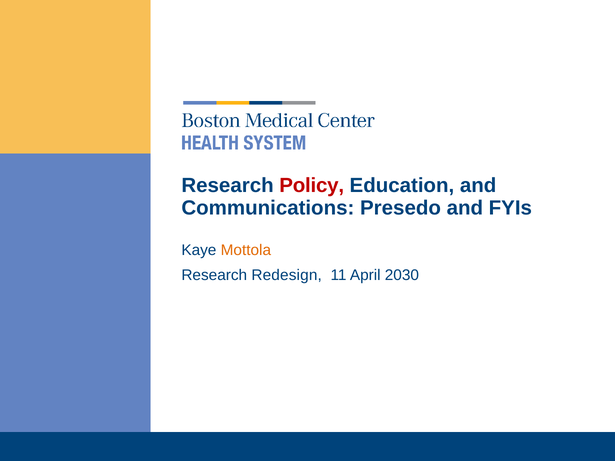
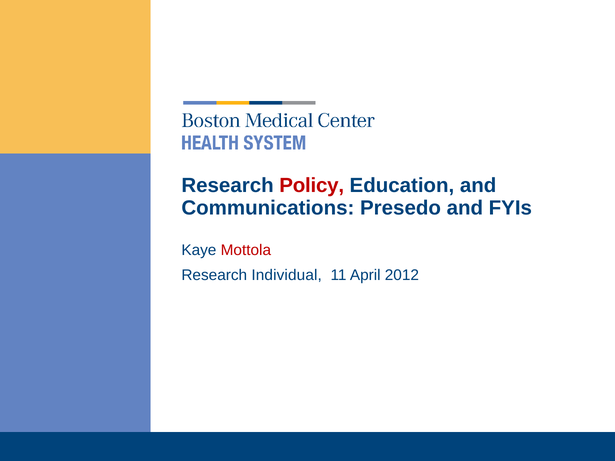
Mottola colour: orange -> red
Redesign: Redesign -> Individual
2030: 2030 -> 2012
